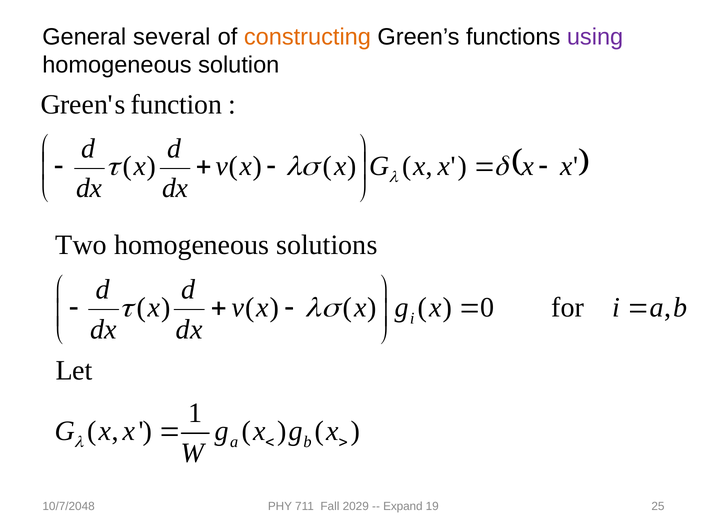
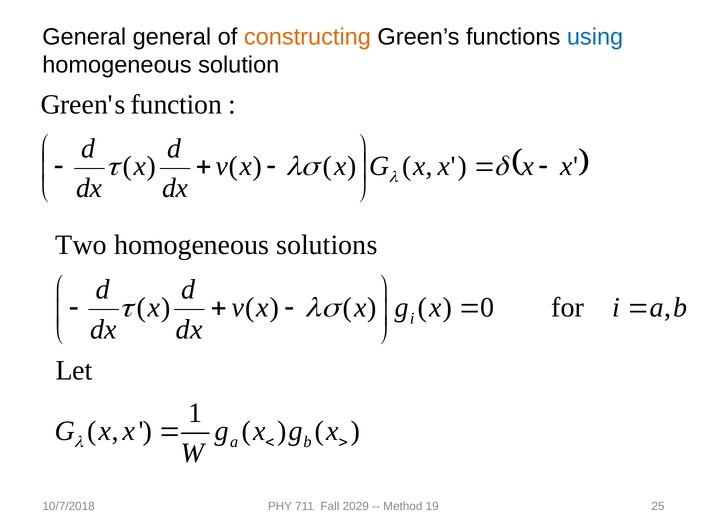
General several: several -> general
using colour: purple -> blue
10/7/2048: 10/7/2048 -> 10/7/2018
Expand: Expand -> Method
